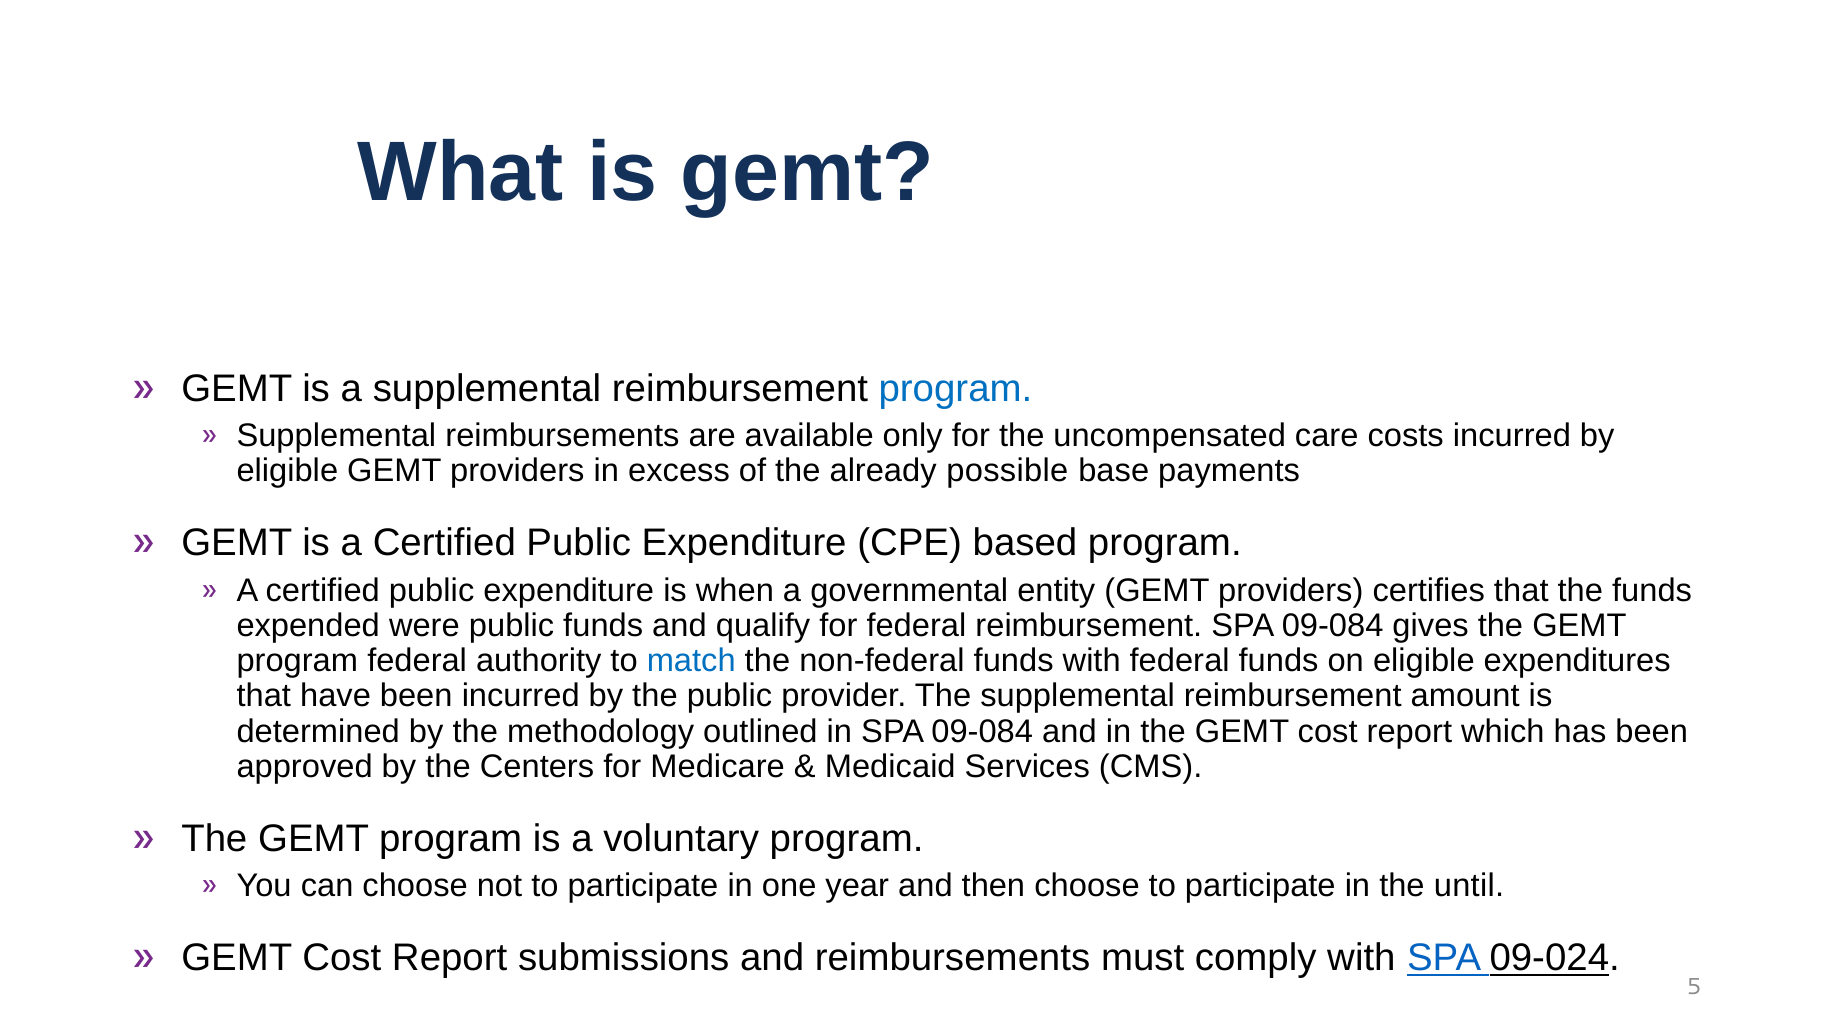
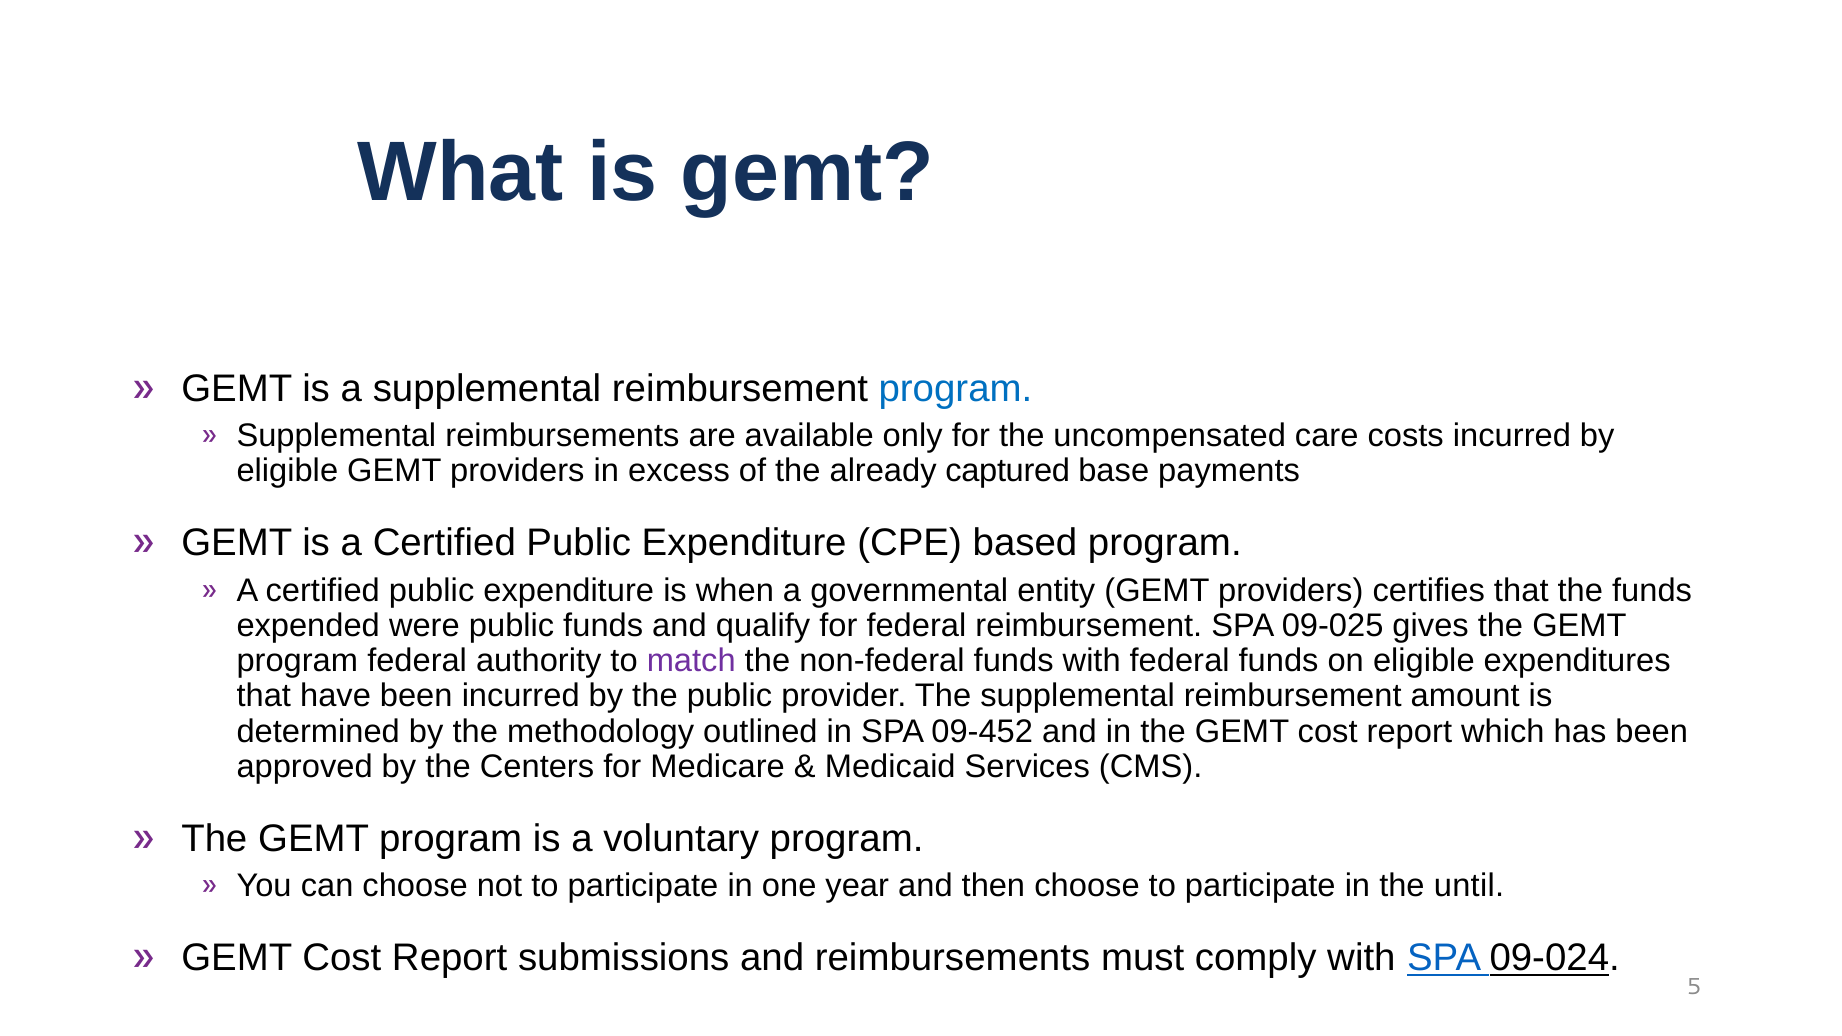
possible: possible -> captured
reimbursement SPA 09-084: 09-084 -> 09-025
match colour: blue -> purple
in SPA 09-084: 09-084 -> 09-452
